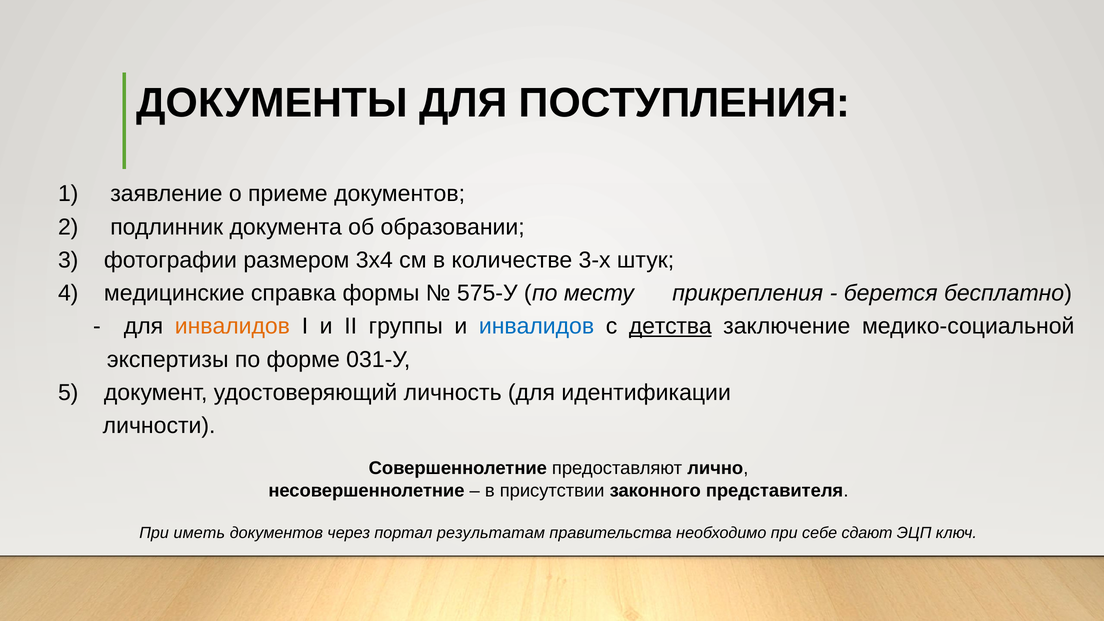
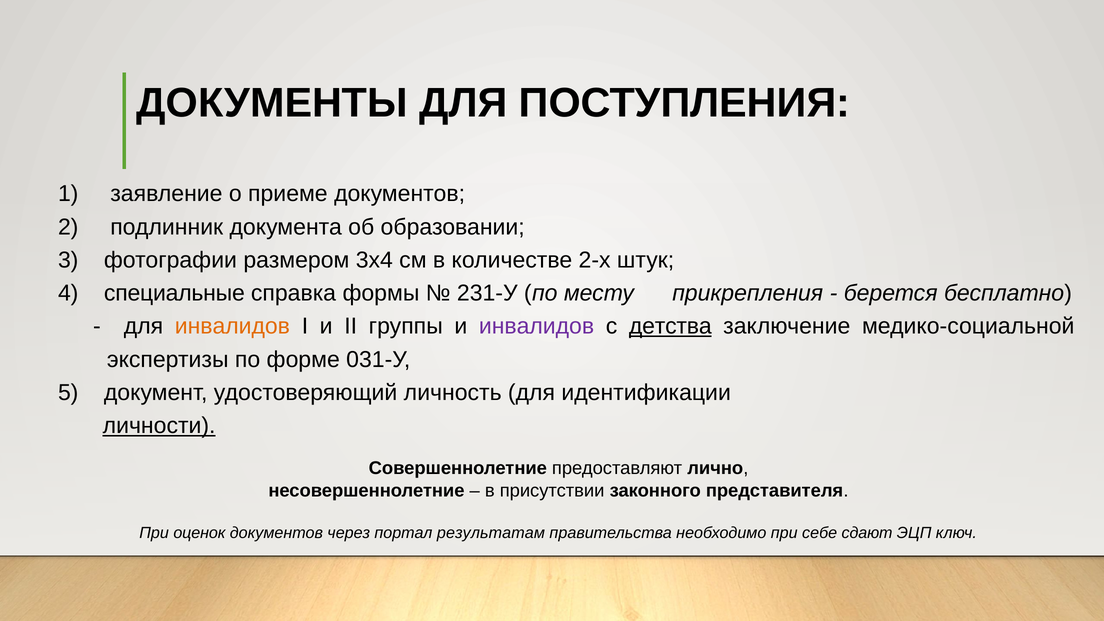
3-х: 3-х -> 2-х
медицинские: медицинские -> специальные
575-У: 575-У -> 231-У
инвалидов at (537, 326) colour: blue -> purple
личности underline: none -> present
иметь: иметь -> оценок
